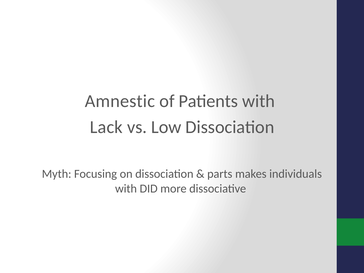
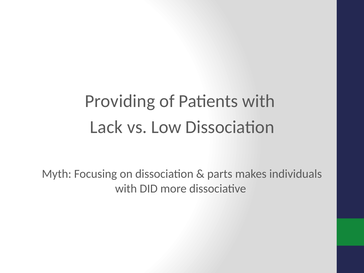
Amnestic: Amnestic -> Providing
